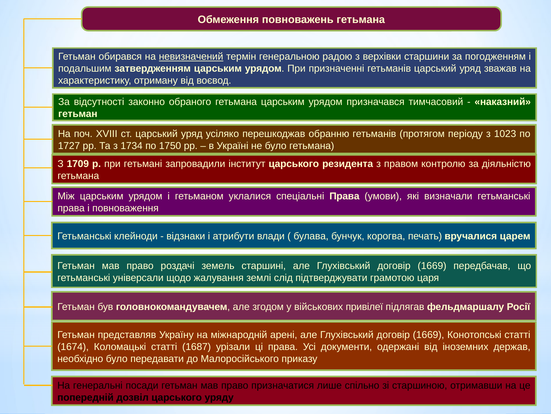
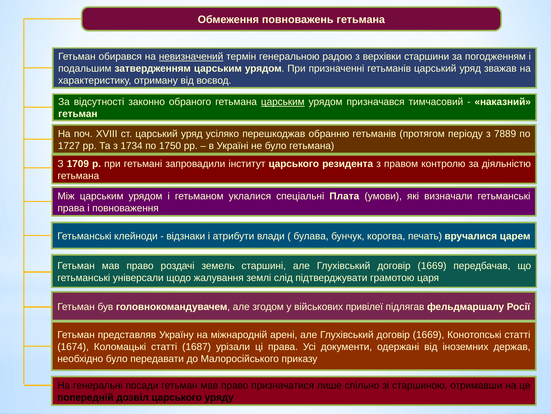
царським at (283, 102) underline: none -> present
1023: 1023 -> 7889
спеціальні Права: Права -> Плата
